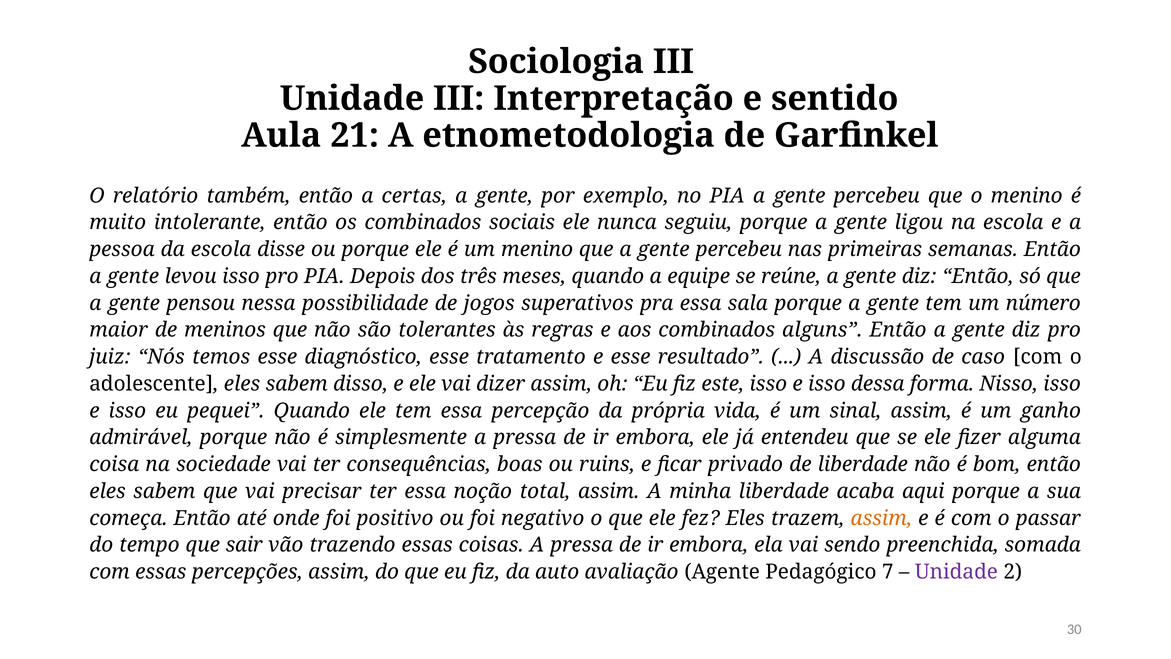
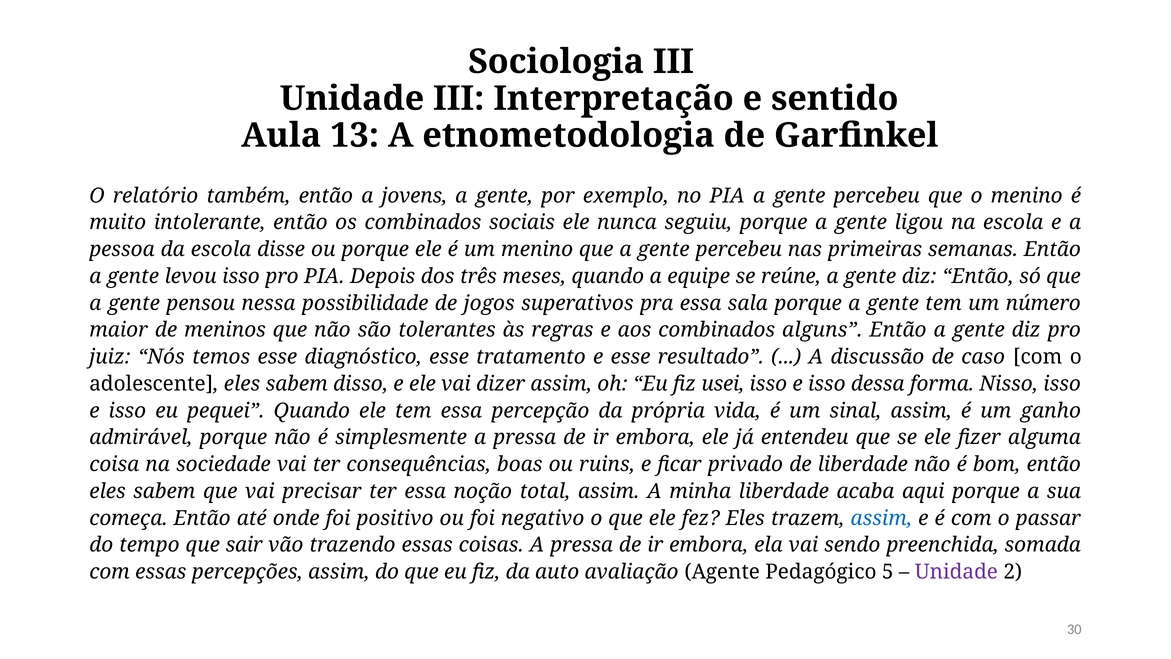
21: 21 -> 13
certas: certas -> jovens
este: este -> usei
assim at (881, 518) colour: orange -> blue
7: 7 -> 5
